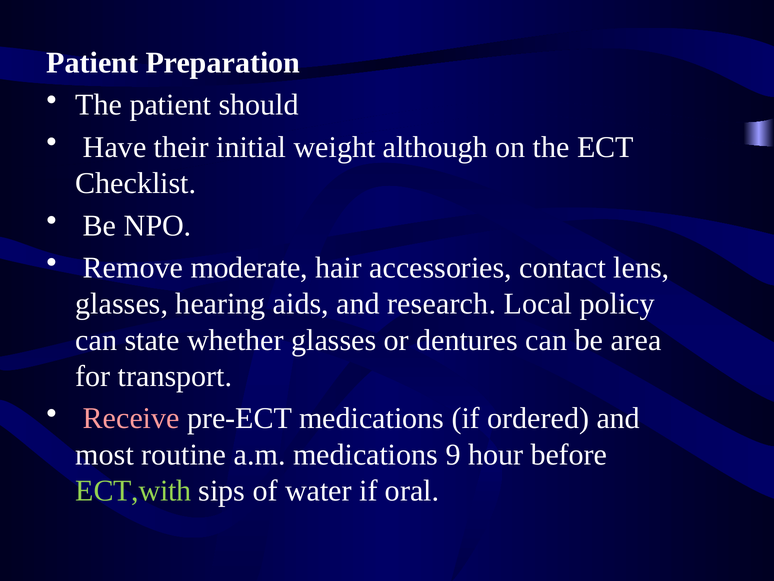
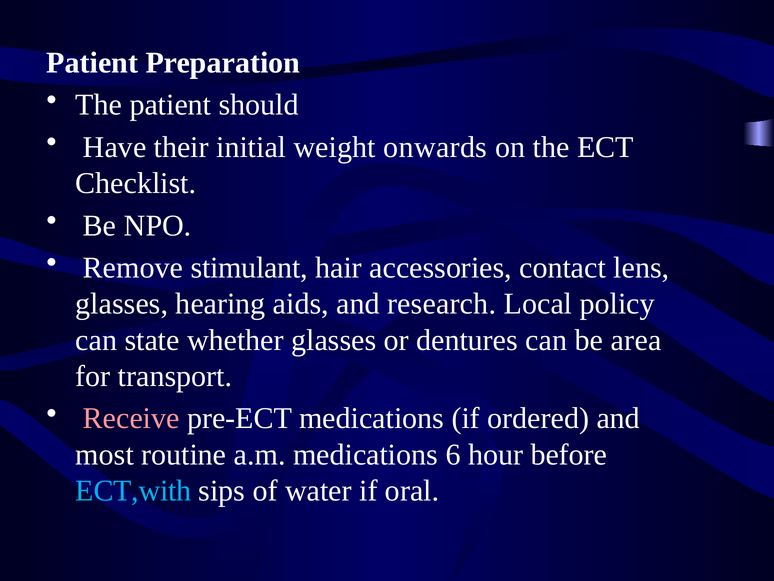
although: although -> onwards
moderate: moderate -> stimulant
9: 9 -> 6
ECT,with colour: light green -> light blue
